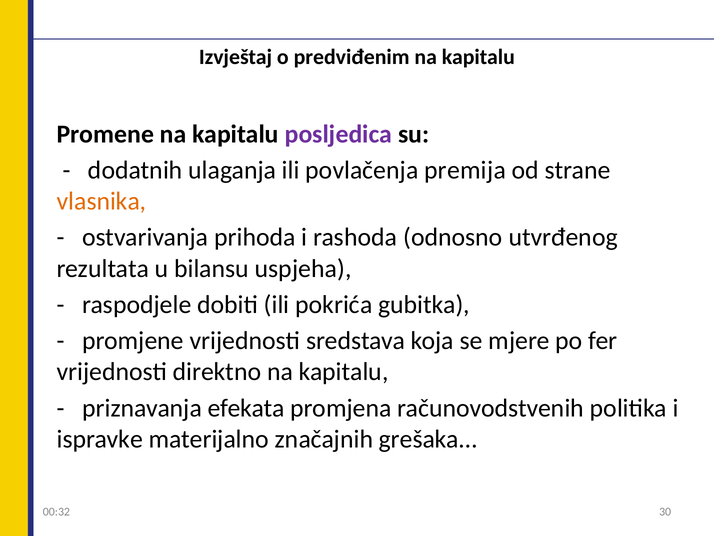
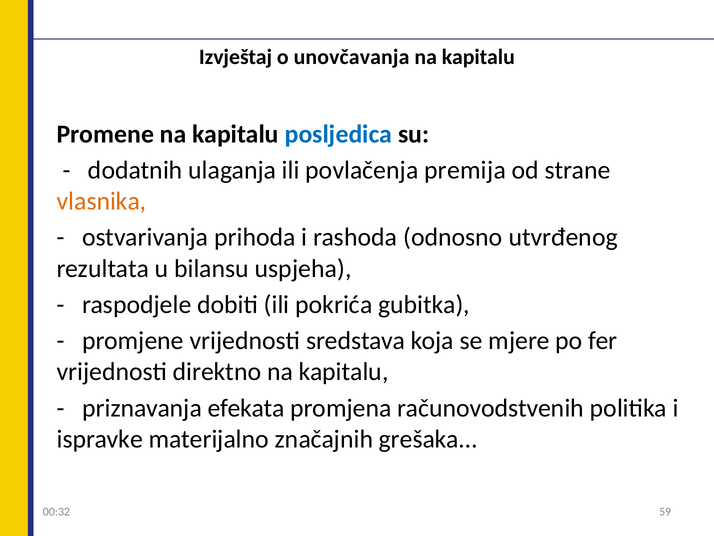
predviđenim: predviđenim -> unovčavanja
posljedica colour: purple -> blue
30: 30 -> 59
